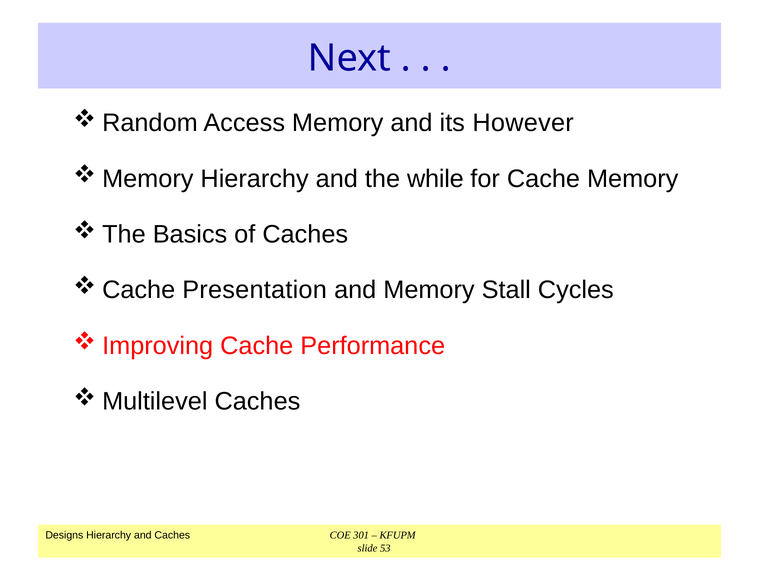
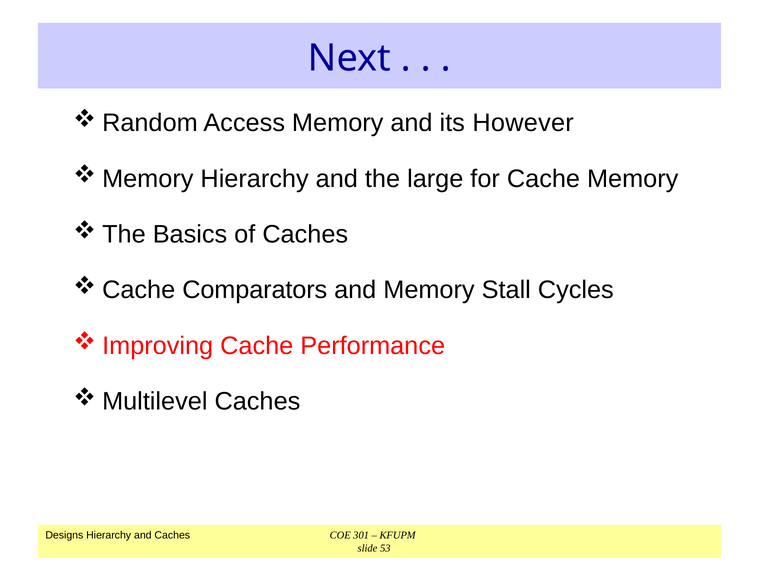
while: while -> large
Presentation: Presentation -> Comparators
